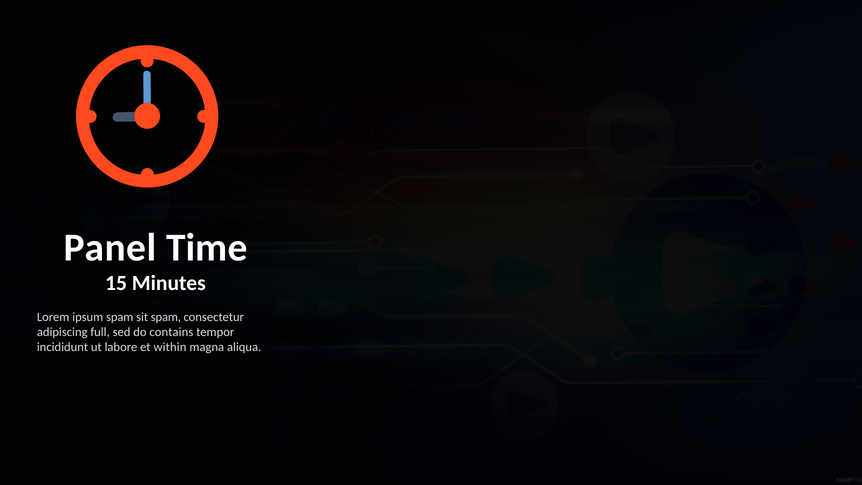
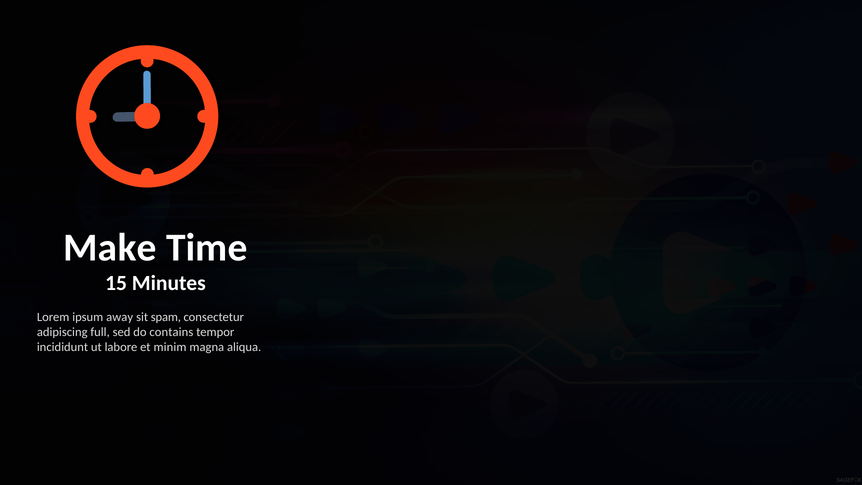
Panel: Panel -> Make
ipsum spam: spam -> away
within: within -> minim
